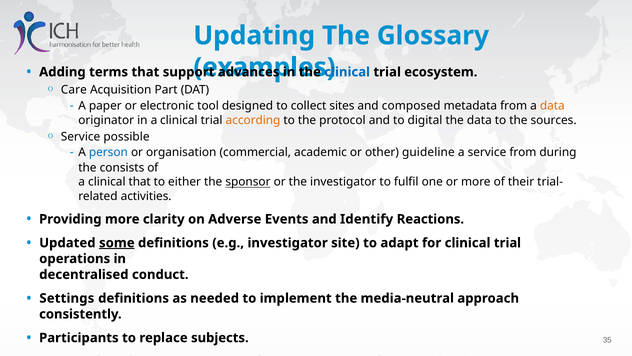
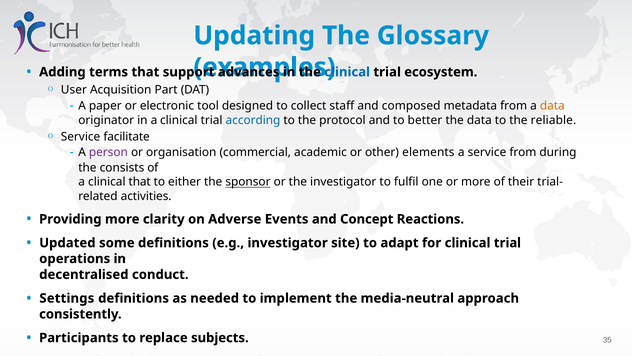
Care: Care -> User
sites: sites -> staff
according colour: orange -> blue
digital: digital -> better
sources: sources -> reliable
possible: possible -> facilitate
person colour: blue -> purple
guideline: guideline -> elements
Identify: Identify -> Concept
some underline: present -> none
